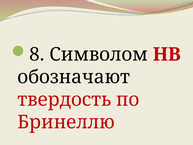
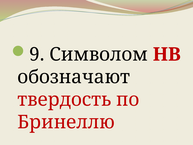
8: 8 -> 9
